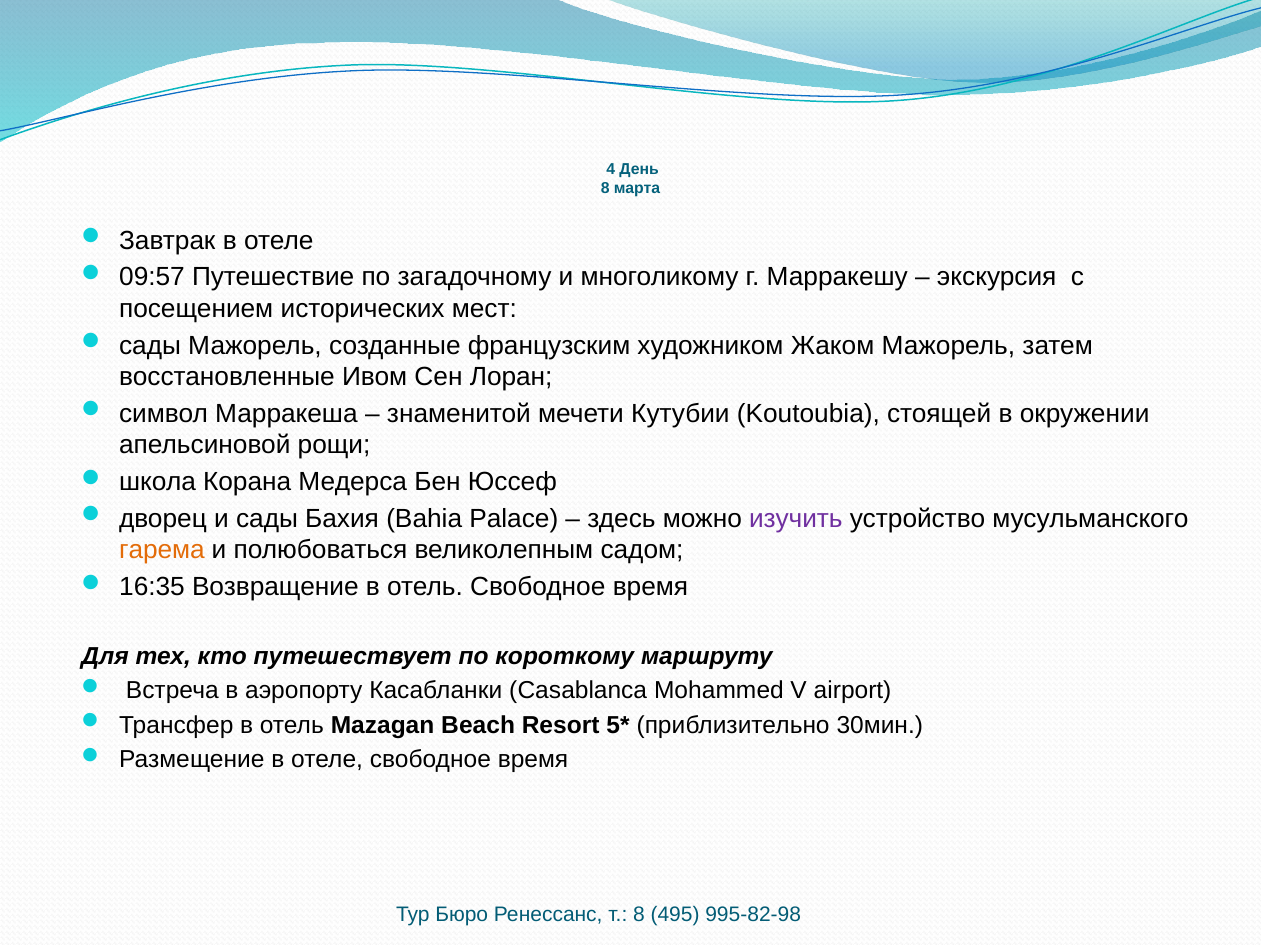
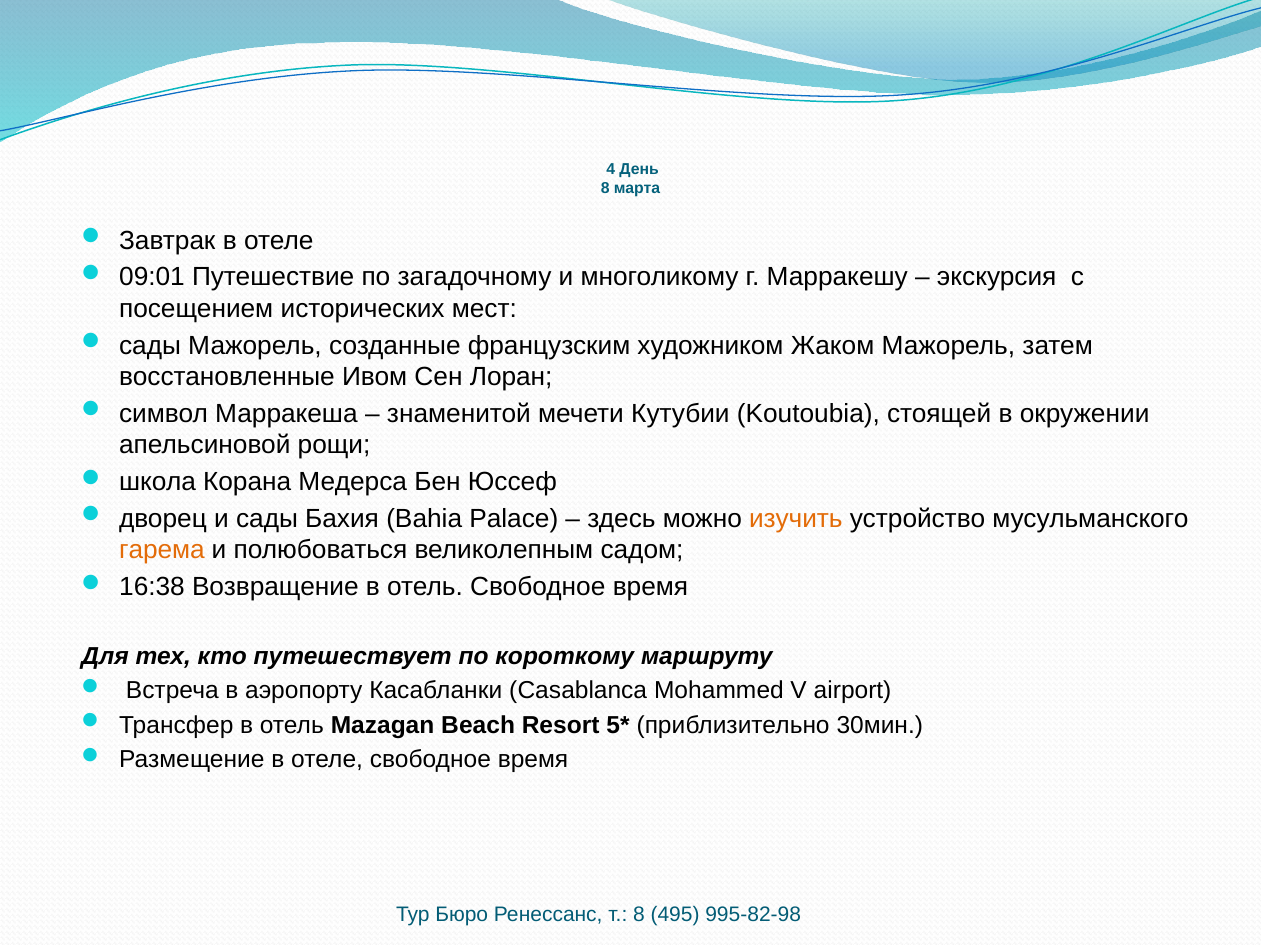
09:57: 09:57 -> 09:01
изучить colour: purple -> orange
16:35: 16:35 -> 16:38
